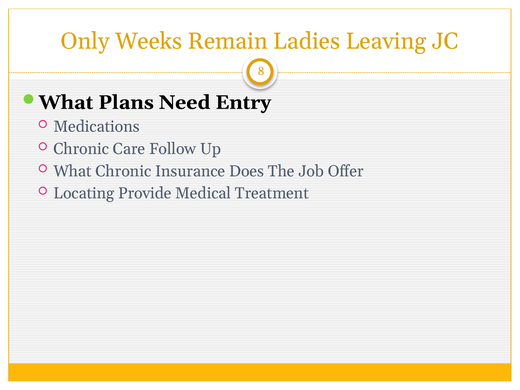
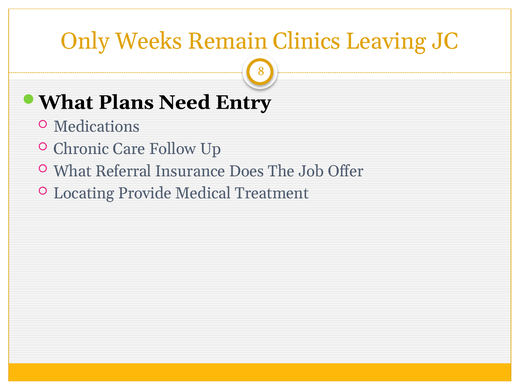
Ladies: Ladies -> Clinics
What Chronic: Chronic -> Referral
